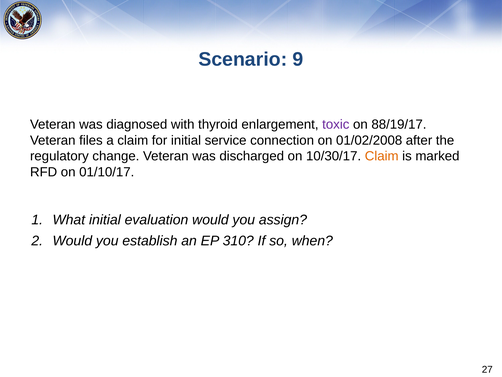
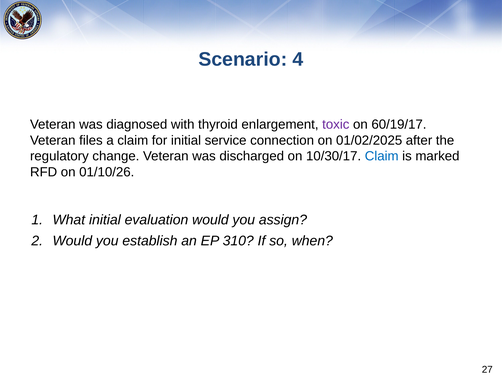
9: 9 -> 4
88/19/17: 88/19/17 -> 60/19/17
01/02/2008: 01/02/2008 -> 01/02/2025
Claim at (382, 156) colour: orange -> blue
01/10/17: 01/10/17 -> 01/10/26
